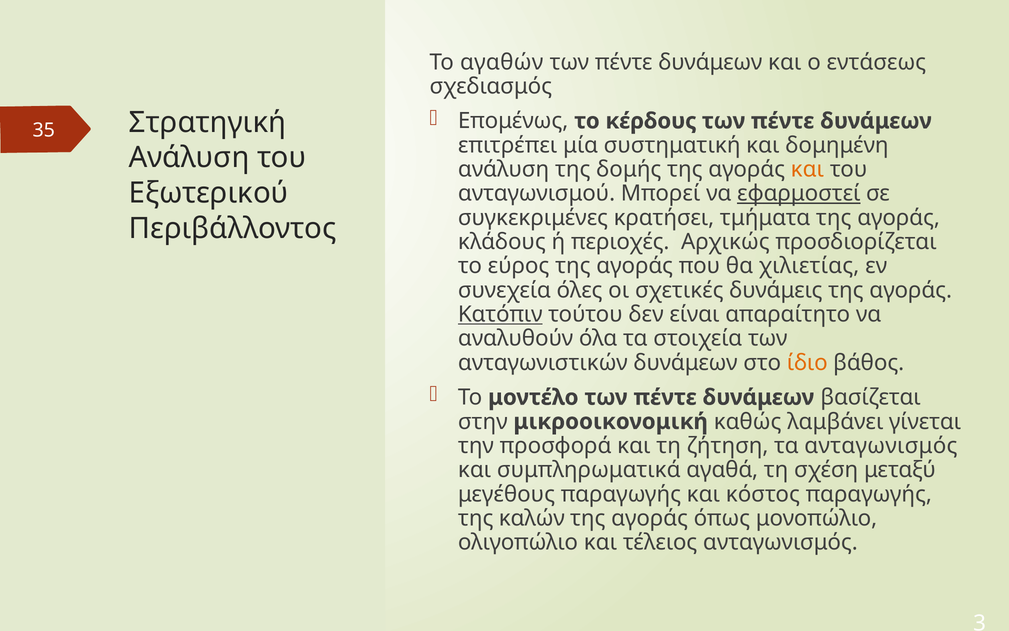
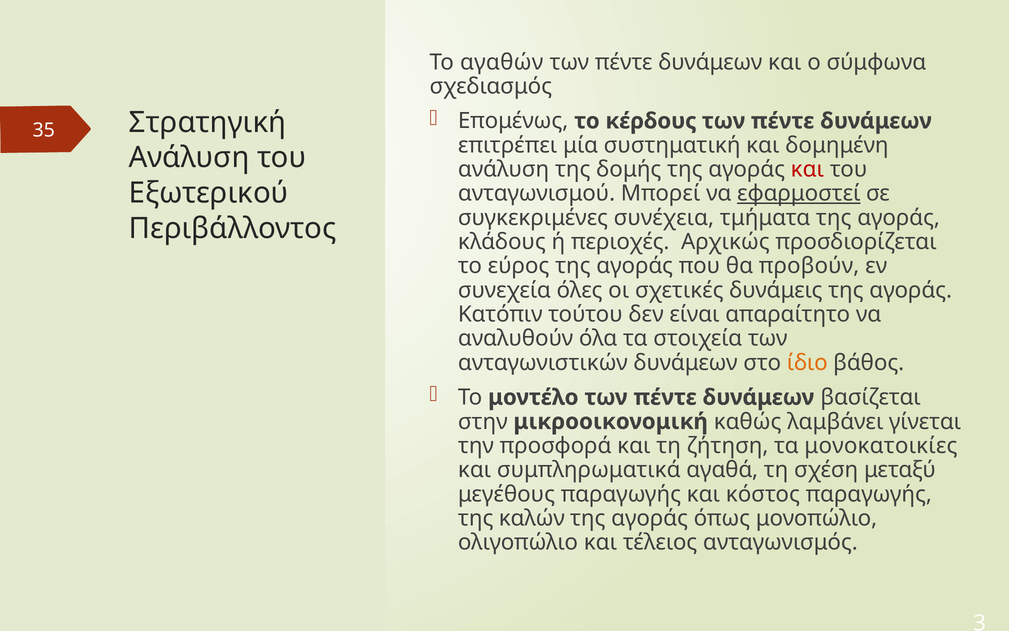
εντάσεως: εντάσεως -> σύμφωνα
και at (807, 169) colour: orange -> red
κρατήσει: κρατήσει -> συνέχεια
χιλιετίας: χιλιετίας -> προβούν
Κατόπιν underline: present -> none
τα ανταγωνισμός: ανταγωνισμός -> μονοκατοικίες
